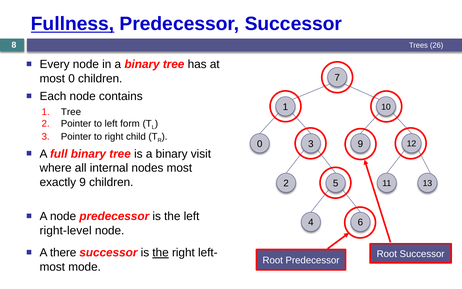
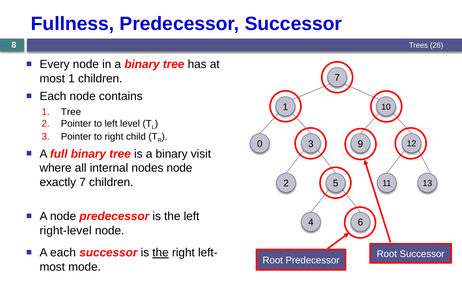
Fullness underline: present -> none
most 0: 0 -> 1
form: form -> level
nodes most: most -> node
exactly 9: 9 -> 7
A there: there -> each
